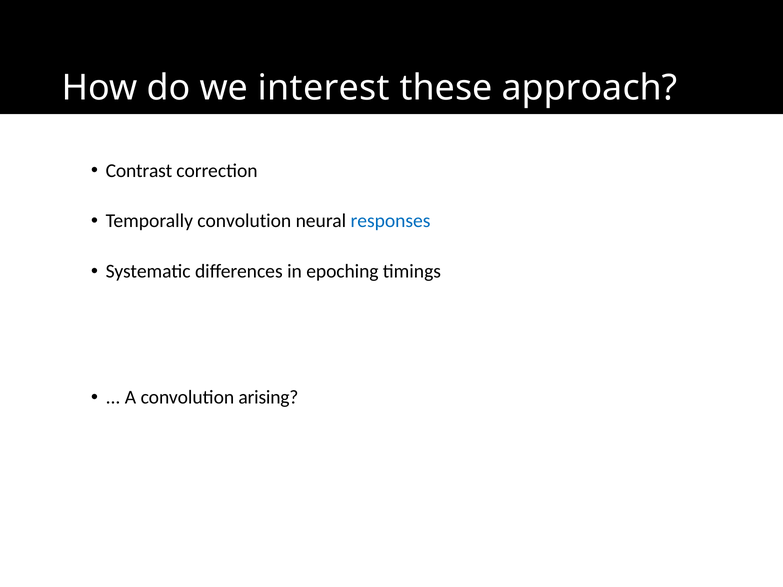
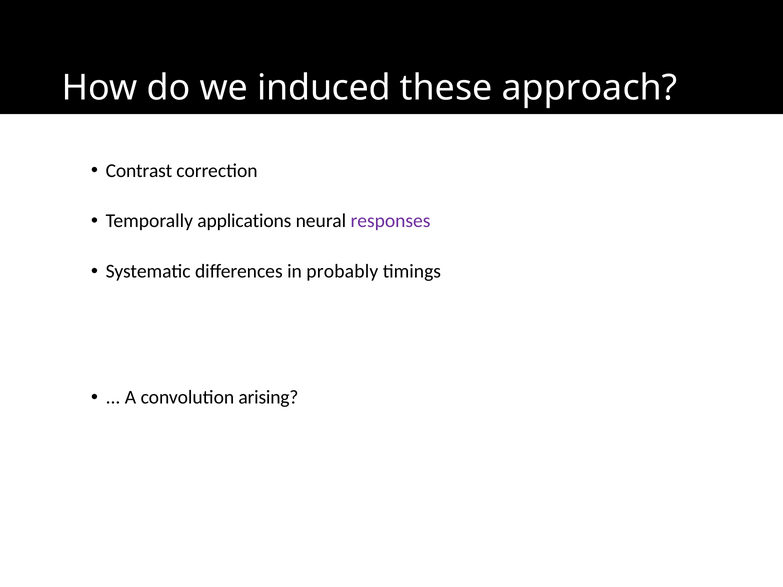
interest: interest -> induced
Temporally convolution: convolution -> applications
responses colour: blue -> purple
epoching: epoching -> probably
